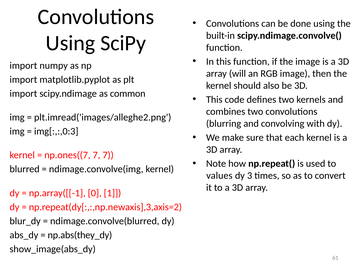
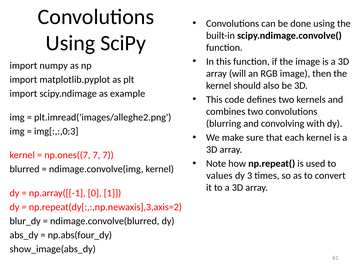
common: common -> example
np.abs(they_dy: np.abs(they_dy -> np.abs(four_dy
